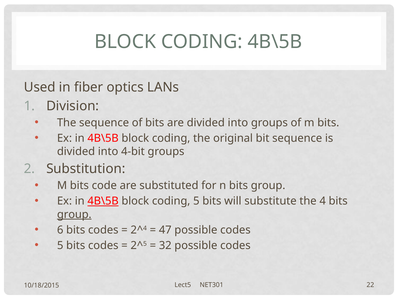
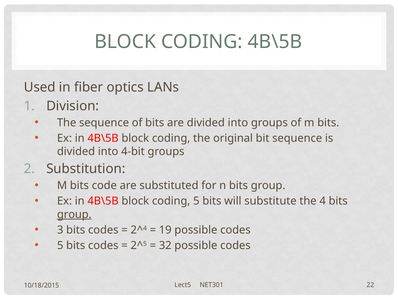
4B\5B at (103, 201) underline: present -> none
6: 6 -> 3
47: 47 -> 19
